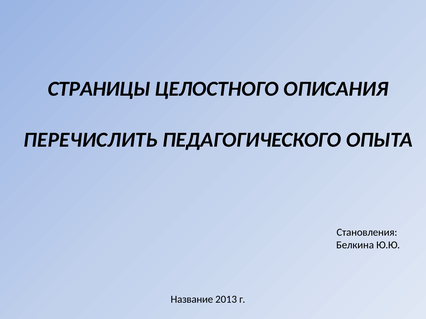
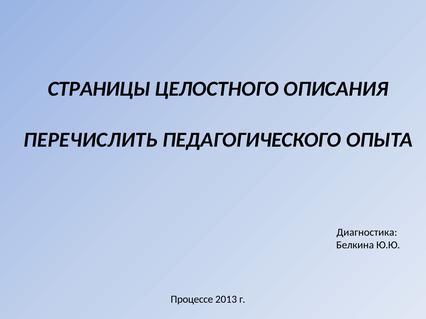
Становления: Становления -> Диагностика
Название: Название -> Процессе
